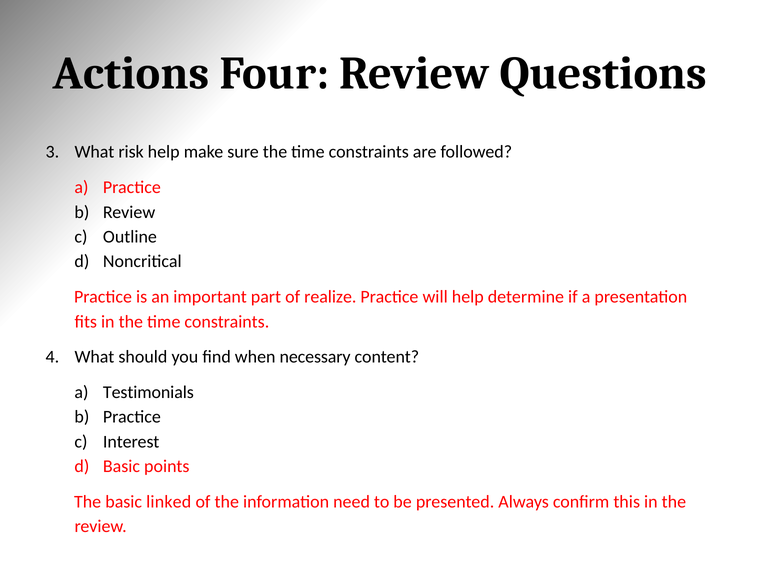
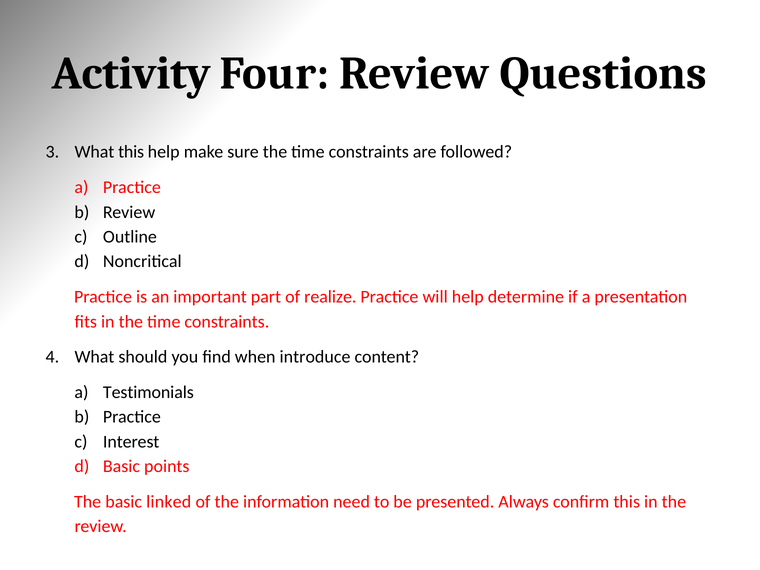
Actions: Actions -> Activity
What risk: risk -> this
necessary: necessary -> introduce
